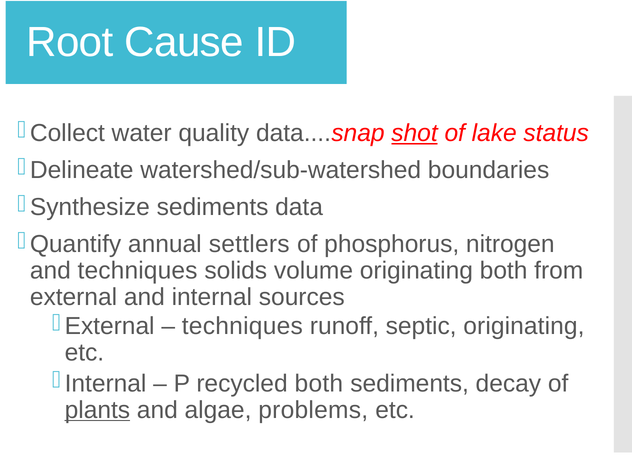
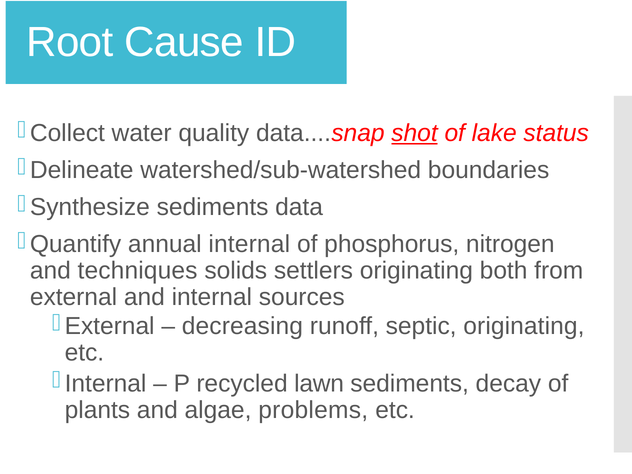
annual settlers: settlers -> internal
volume: volume -> settlers
techniques at (242, 326): techniques -> decreasing
recycled both: both -> lawn
plants underline: present -> none
